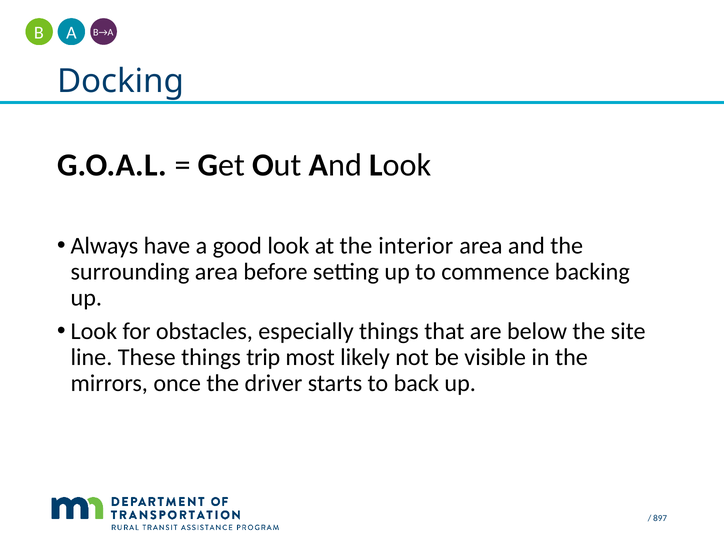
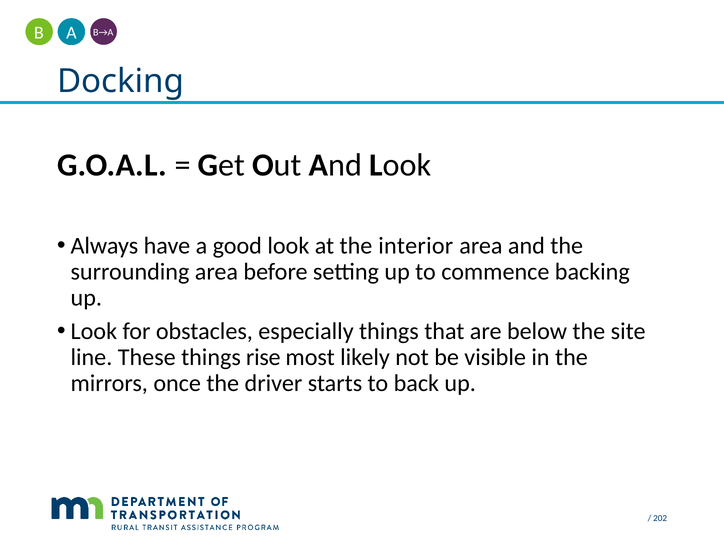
trip: trip -> rise
897: 897 -> 202
